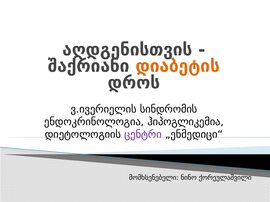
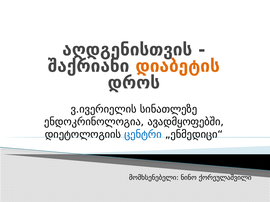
სინდრომის: სინდრომის -> სინათლეზე
ჰიპოგლიკემია: ჰიპოგლიკემია -> ავადმყოფებში
ცენტრი colour: purple -> blue
